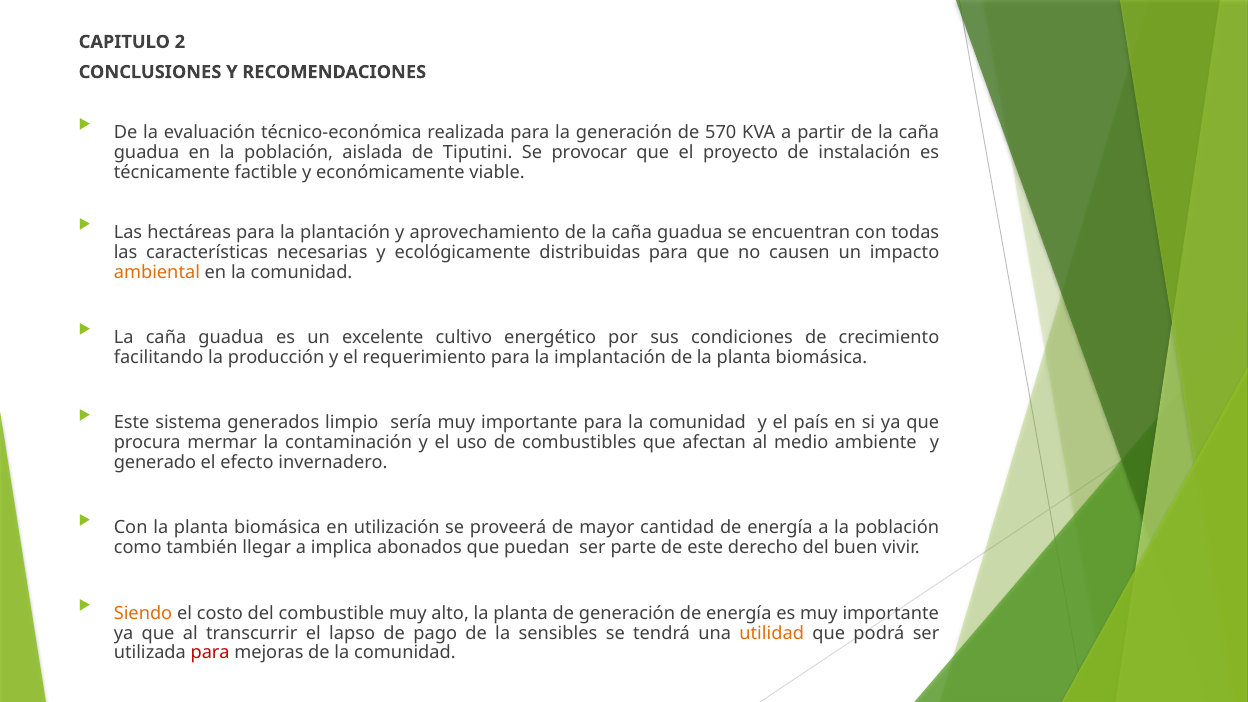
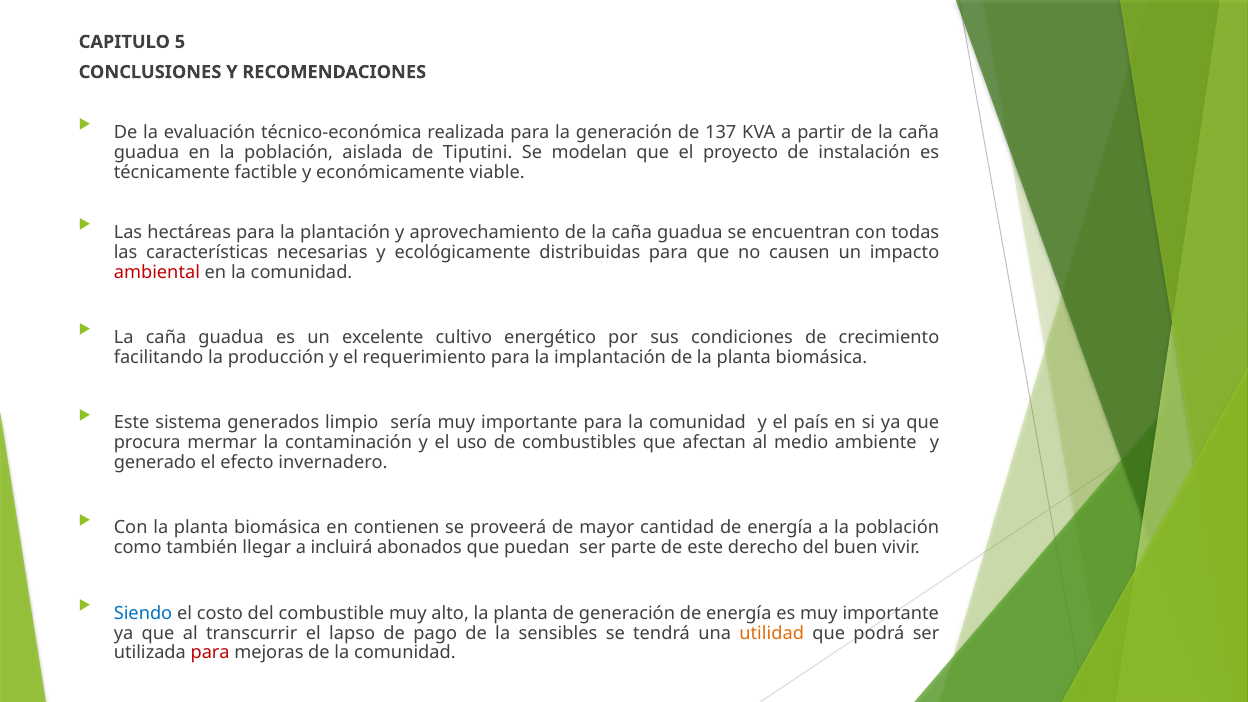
2: 2 -> 5
570: 570 -> 137
provocar: provocar -> modelan
ambiental colour: orange -> red
utilización: utilización -> contienen
implica: implica -> incluirá
Siendo colour: orange -> blue
